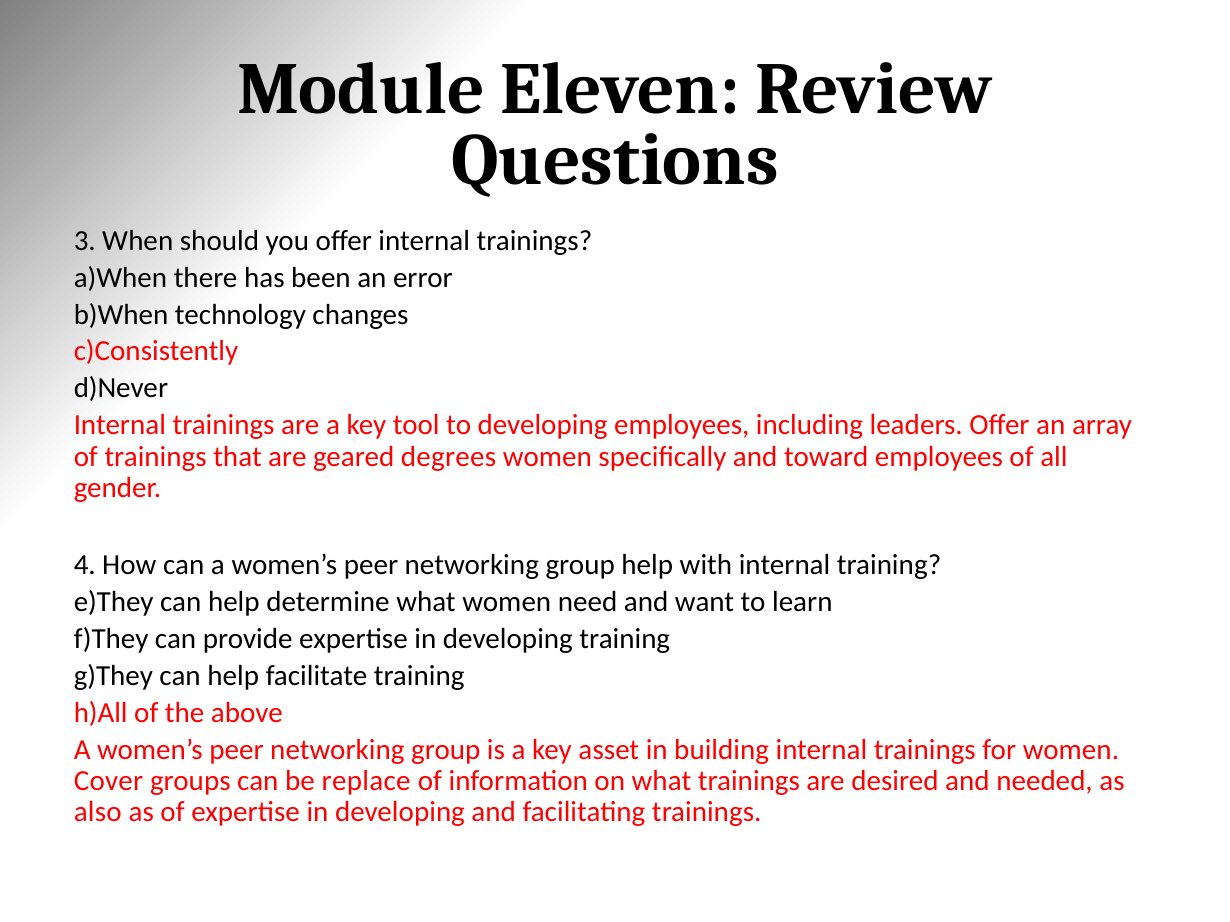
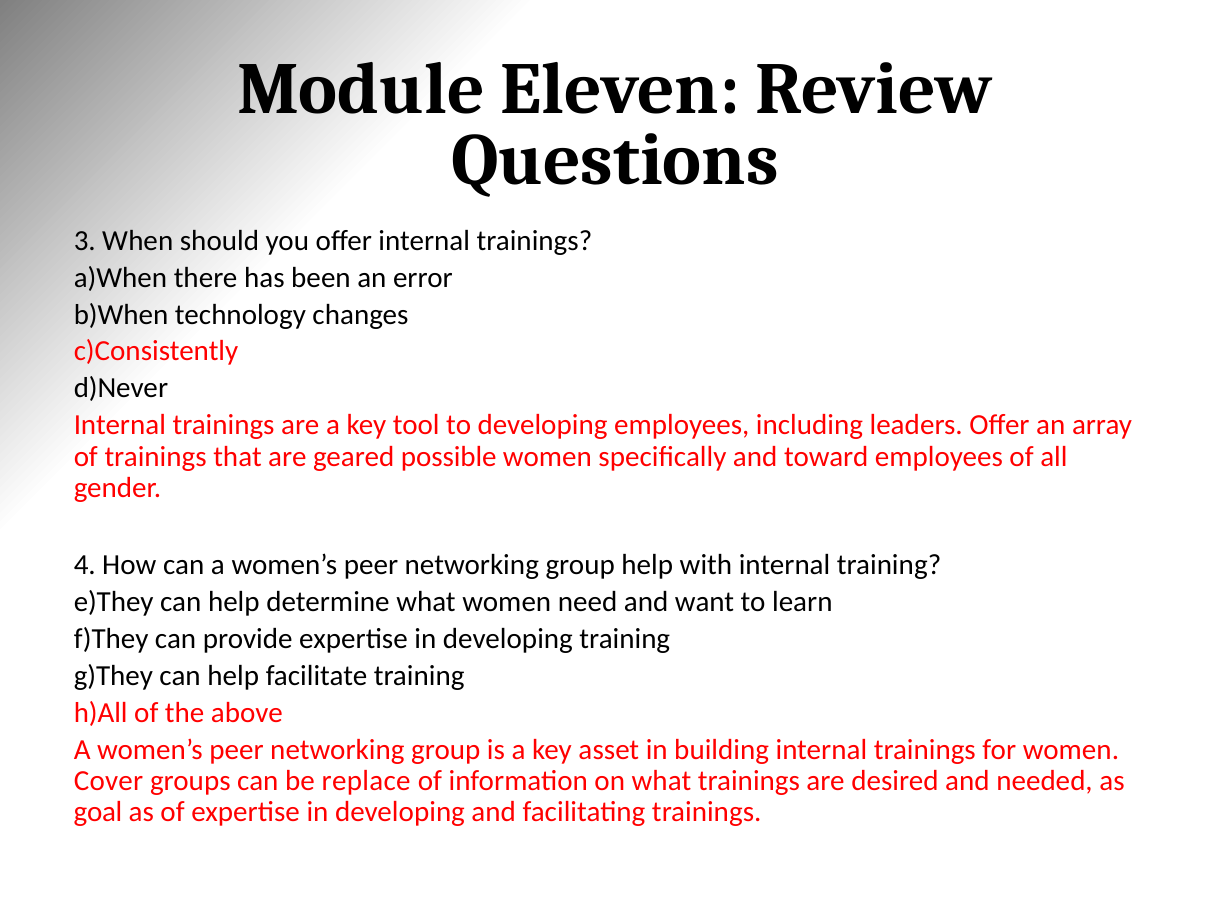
degrees: degrees -> possible
also: also -> goal
